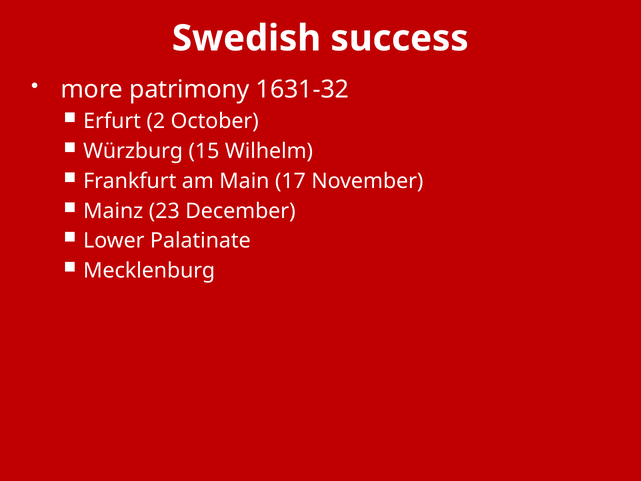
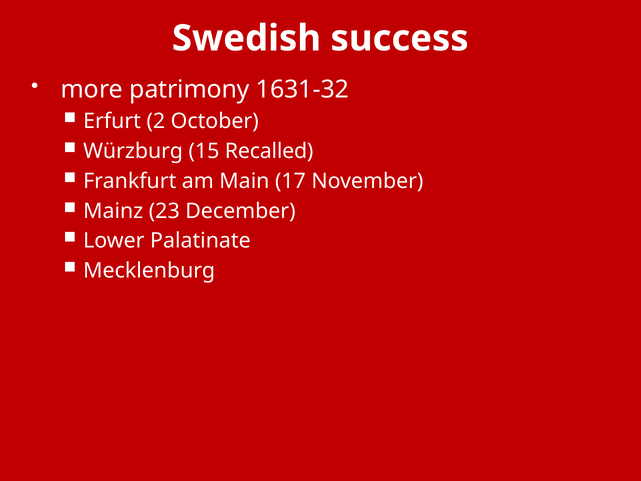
Wilhelm: Wilhelm -> Recalled
